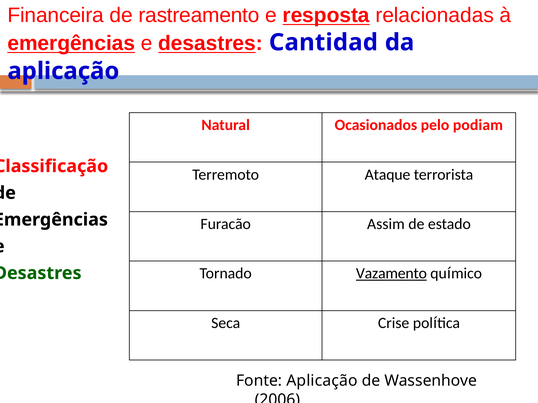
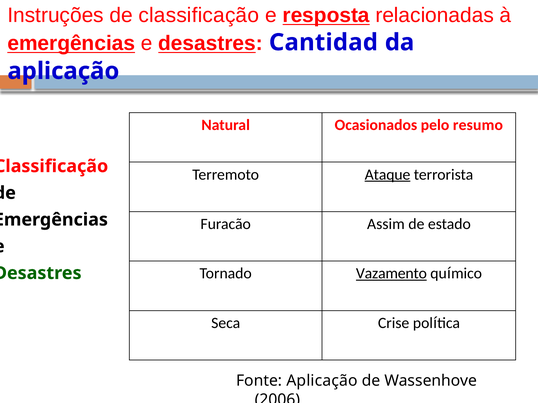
Financeira: Financeira -> Instruções
de rastreamento: rastreamento -> classificação
podiam: podiam -> resumo
Ataque underline: none -> present
